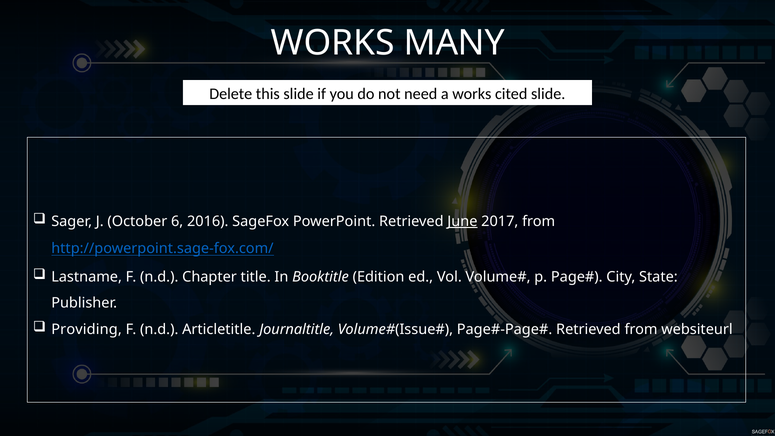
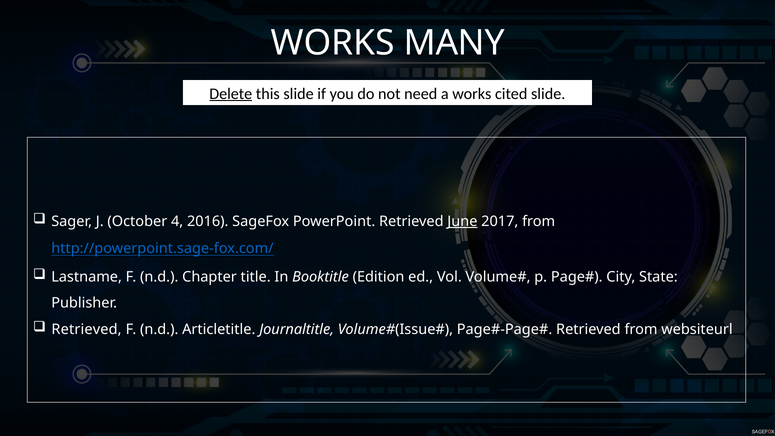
Delete underline: none -> present
6: 6 -> 4
Providing at (87, 329): Providing -> Retrieved
